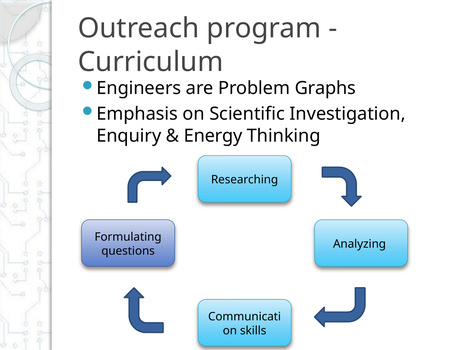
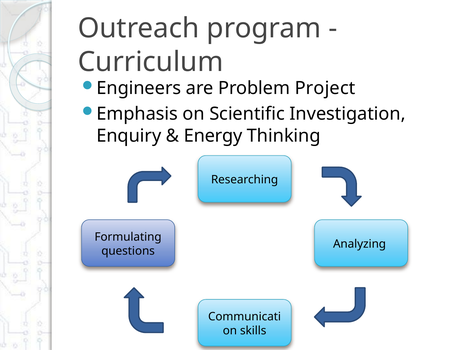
Graphs: Graphs -> Project
